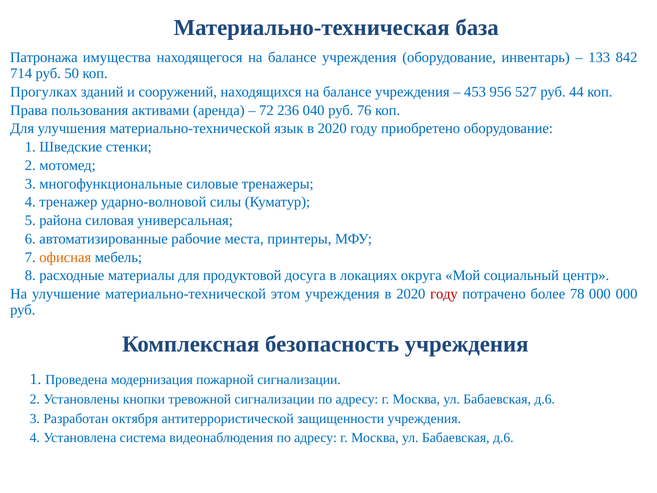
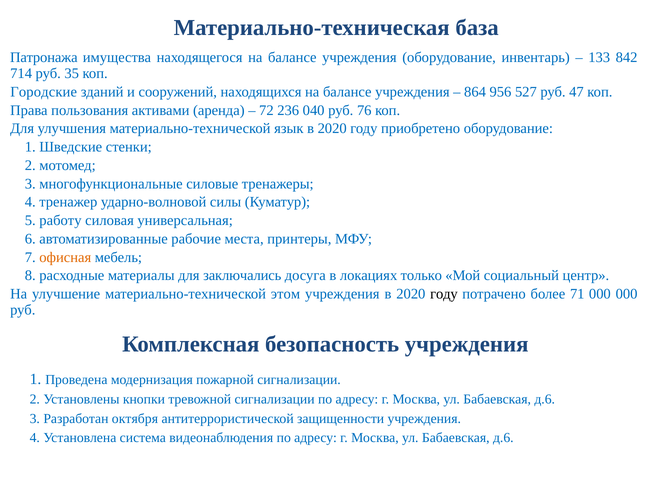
50: 50 -> 35
Прогулках: Прогулках -> Городские
453: 453 -> 864
44: 44 -> 47
района: района -> работу
продуктовой: продуктовой -> заключались
округа: округа -> только
году at (444, 294) colour: red -> black
78: 78 -> 71
